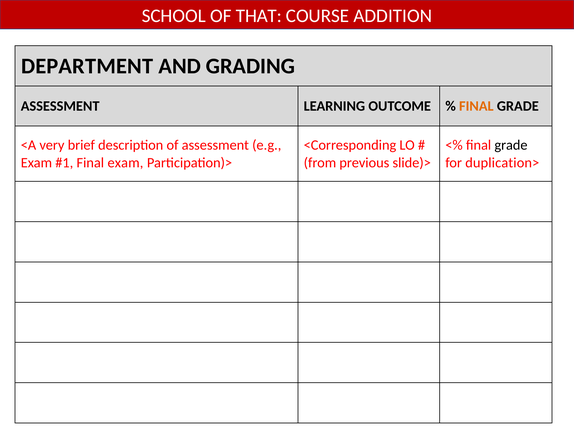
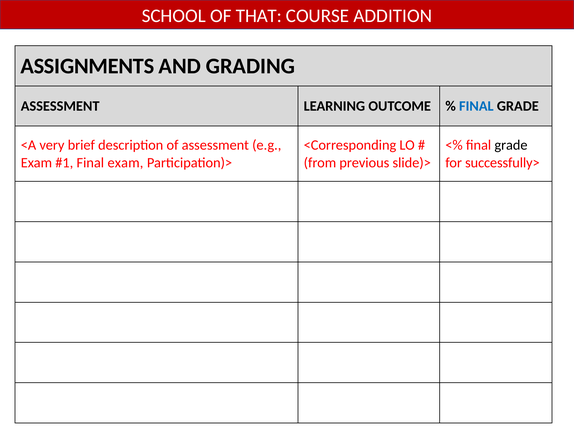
DEPARTMENT: DEPARTMENT -> ASSIGNMENTS
FINAL at (476, 106) colour: orange -> blue
duplication>: duplication> -> successfully>
